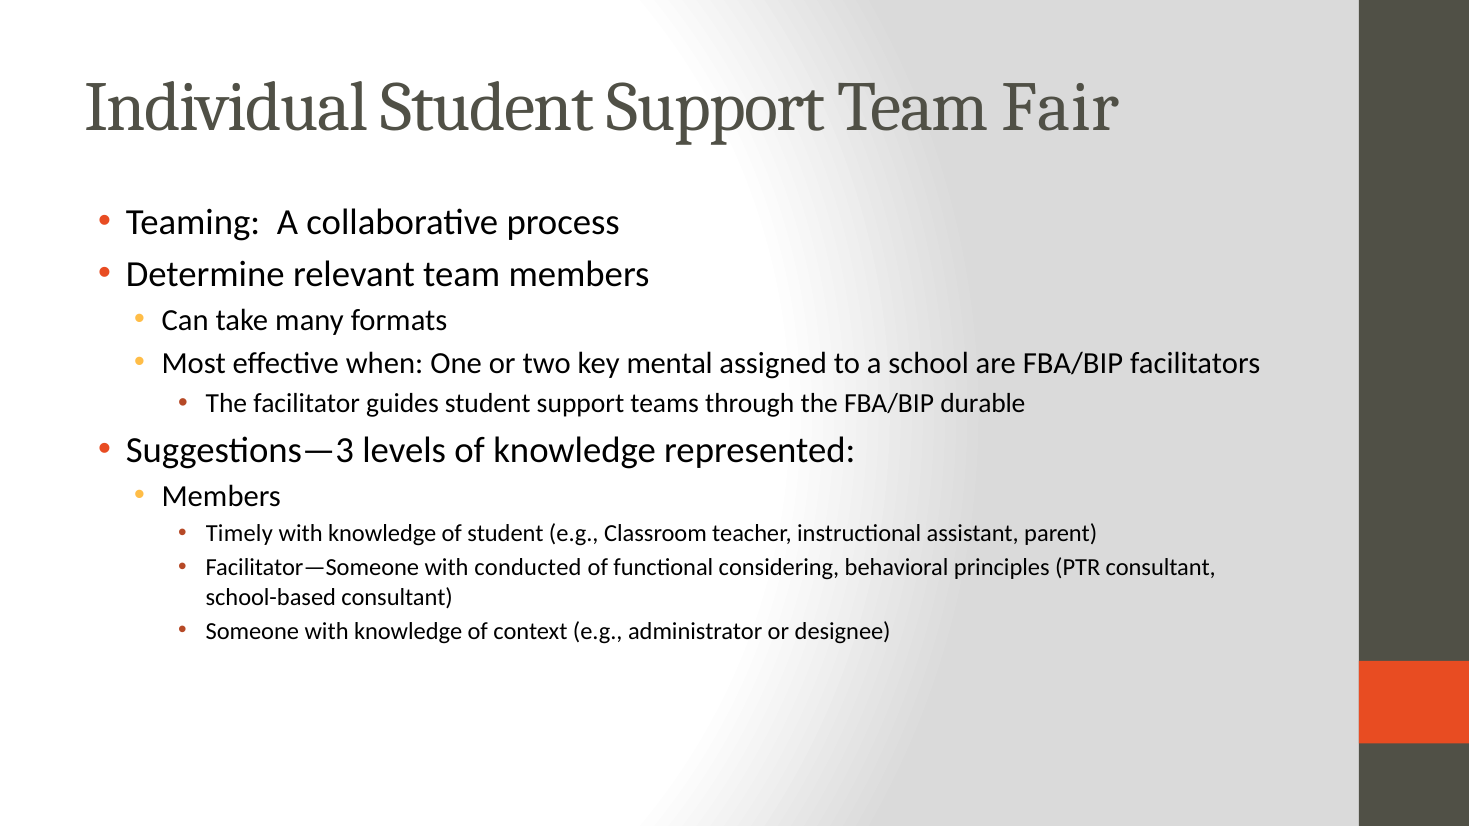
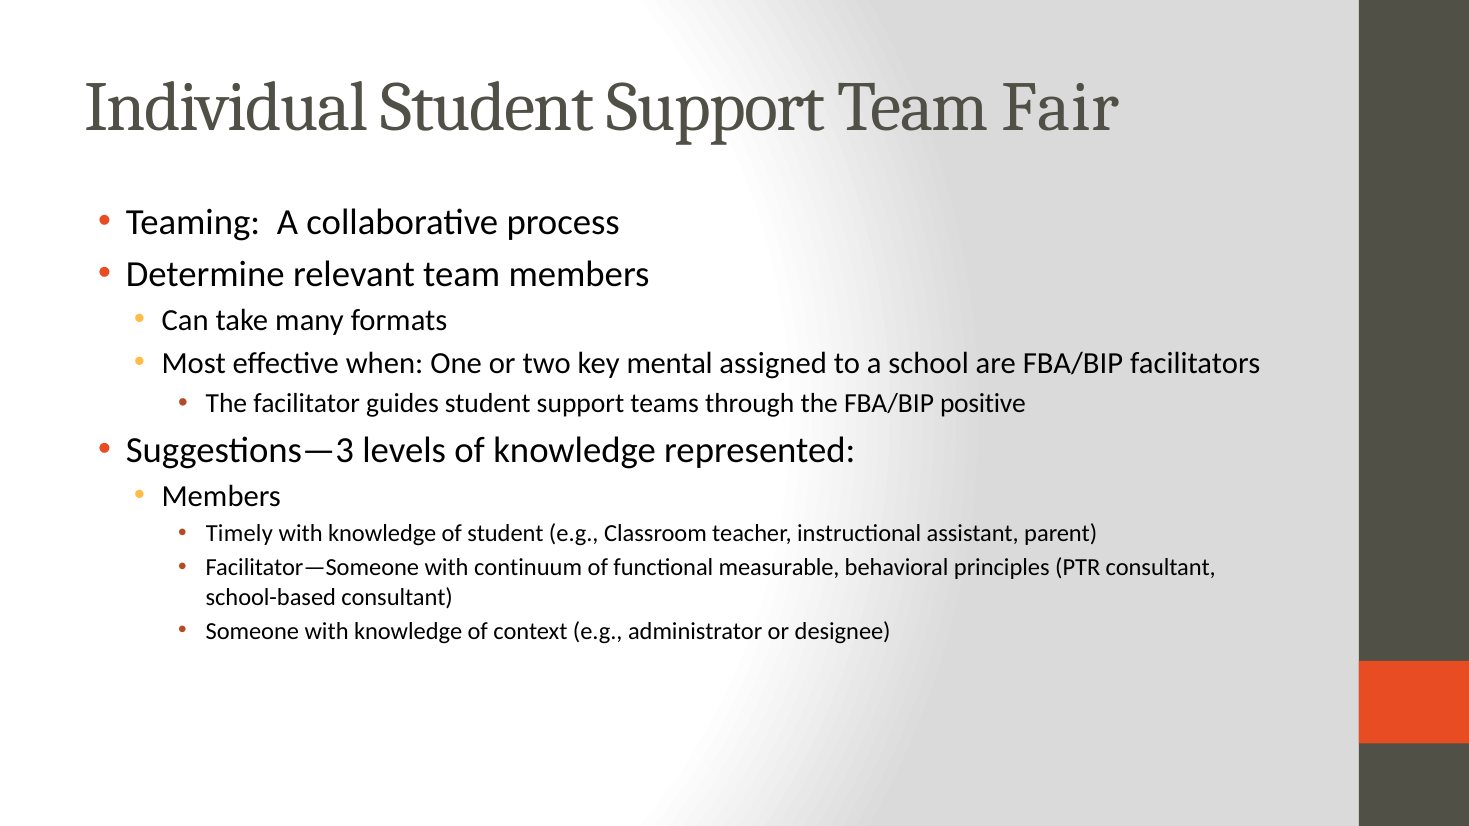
durable: durable -> positive
conducted: conducted -> continuum
considering: considering -> measurable
